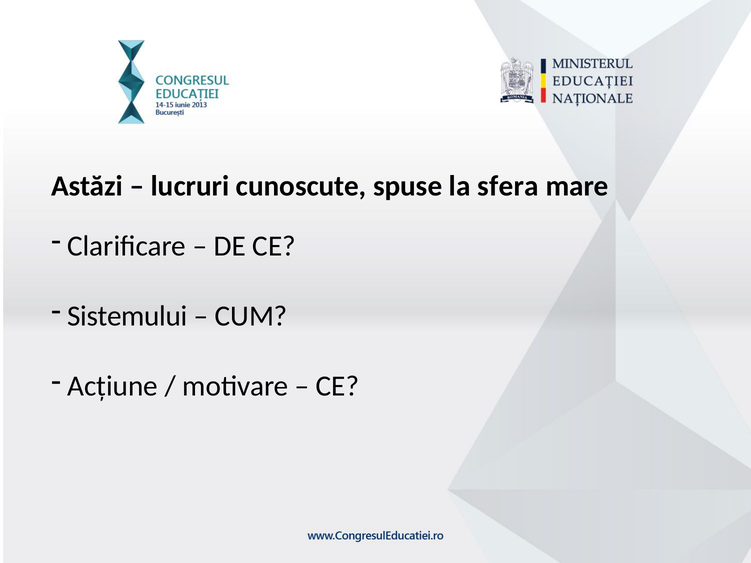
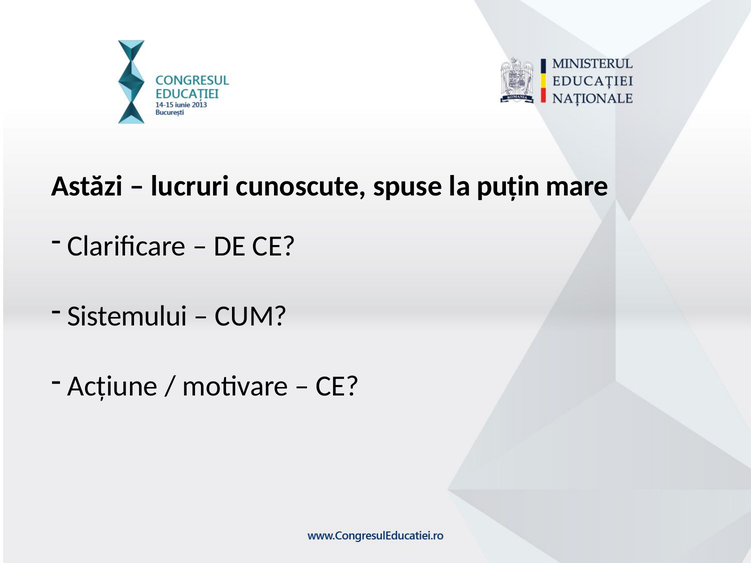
sfera: sfera -> puțin
